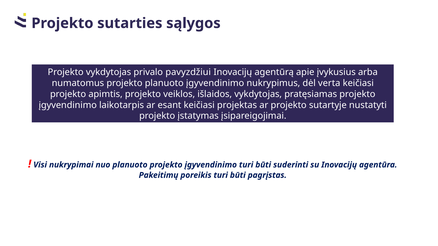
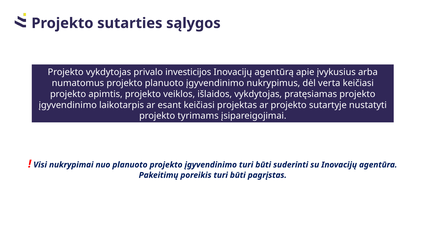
pavyzdžiui: pavyzdžiui -> investicijos
įstatymas: įstatymas -> tyrimams
